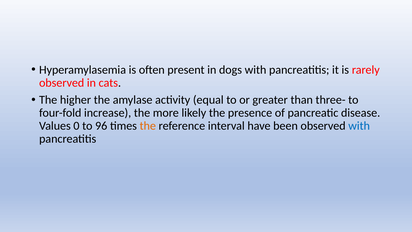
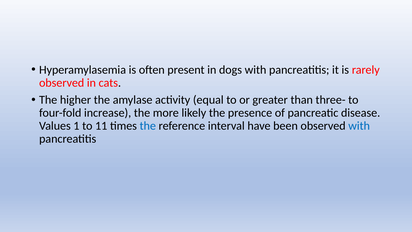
0: 0 -> 1
96: 96 -> 11
the at (148, 126) colour: orange -> blue
